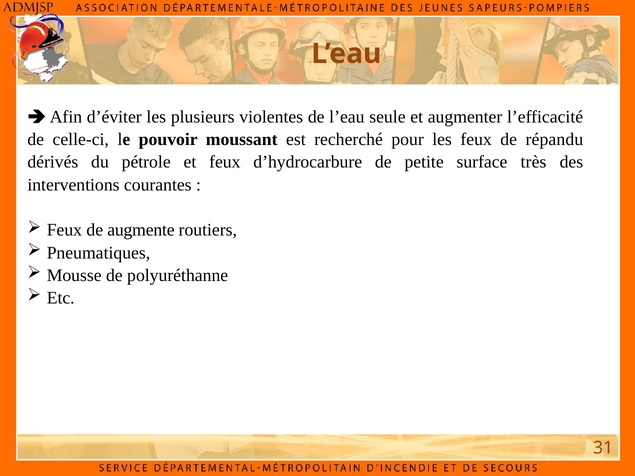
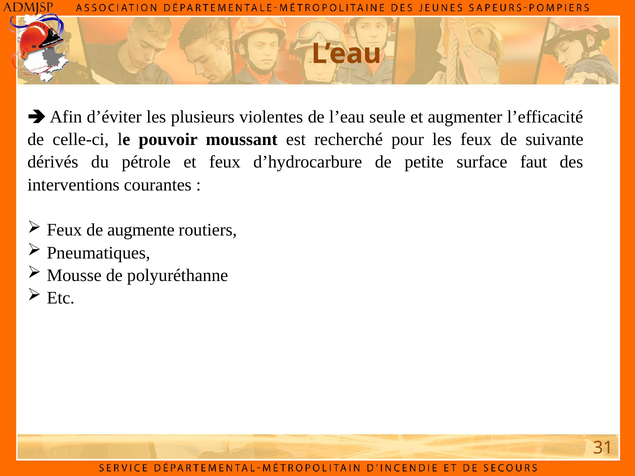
répandu: répandu -> suivante
très: très -> faut
